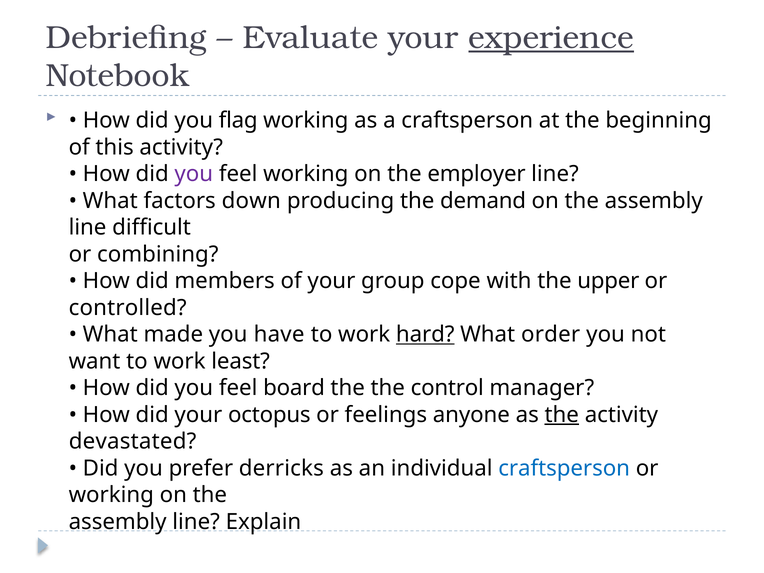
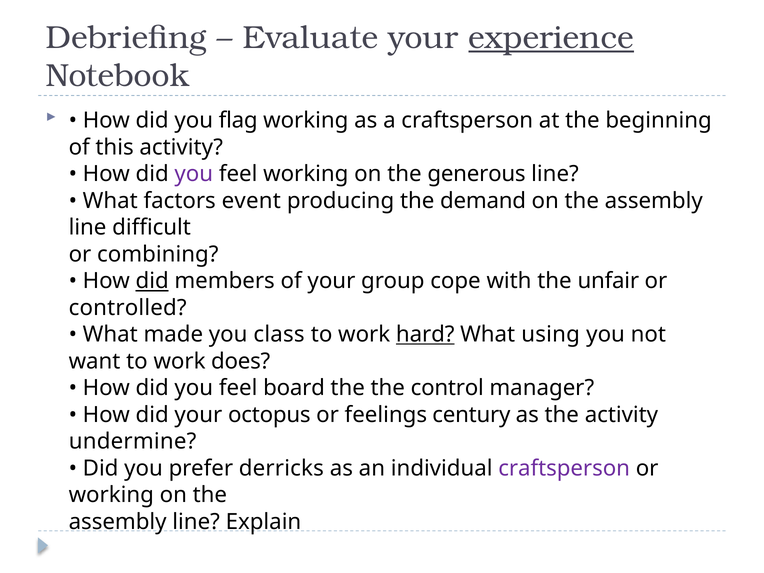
employer: employer -> generous
down: down -> event
did at (152, 281) underline: none -> present
upper: upper -> unfair
have: have -> class
order: order -> using
least: least -> does
anyone: anyone -> century
the at (562, 415) underline: present -> none
devastated: devastated -> undermine
craftsperson at (564, 468) colour: blue -> purple
